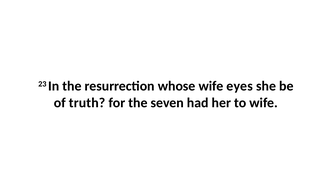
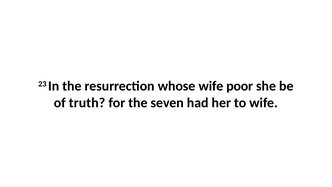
eyes: eyes -> poor
